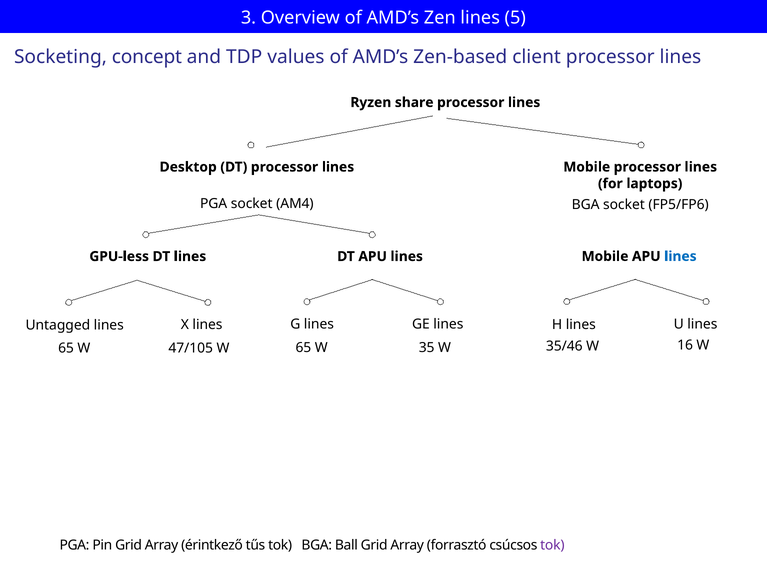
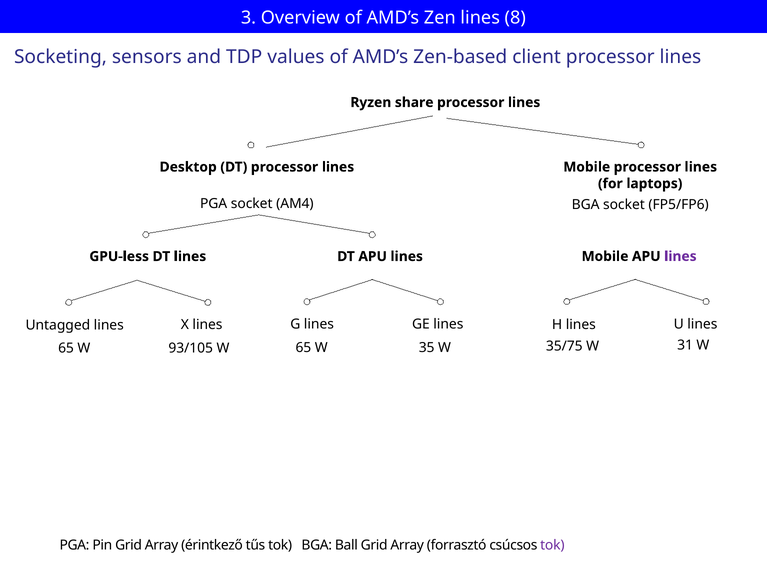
5: 5 -> 8
concept: concept -> sensors
lines at (680, 256) colour: blue -> purple
35/46: 35/46 -> 35/75
16: 16 -> 31
47/105: 47/105 -> 93/105
